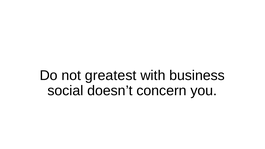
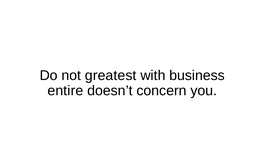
social: social -> entire
